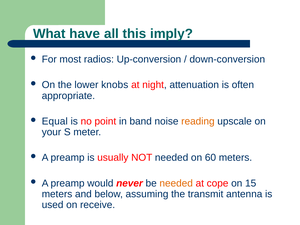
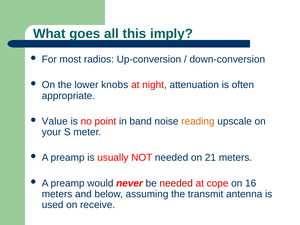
have: have -> goes
Equal: Equal -> Value
60: 60 -> 21
needed at (176, 183) colour: orange -> red
15: 15 -> 16
